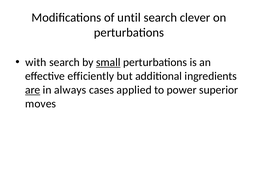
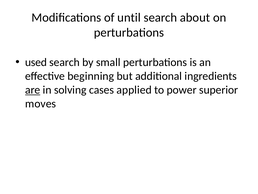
clever: clever -> about
with: with -> used
small underline: present -> none
efficiently: efficiently -> beginning
always: always -> solving
